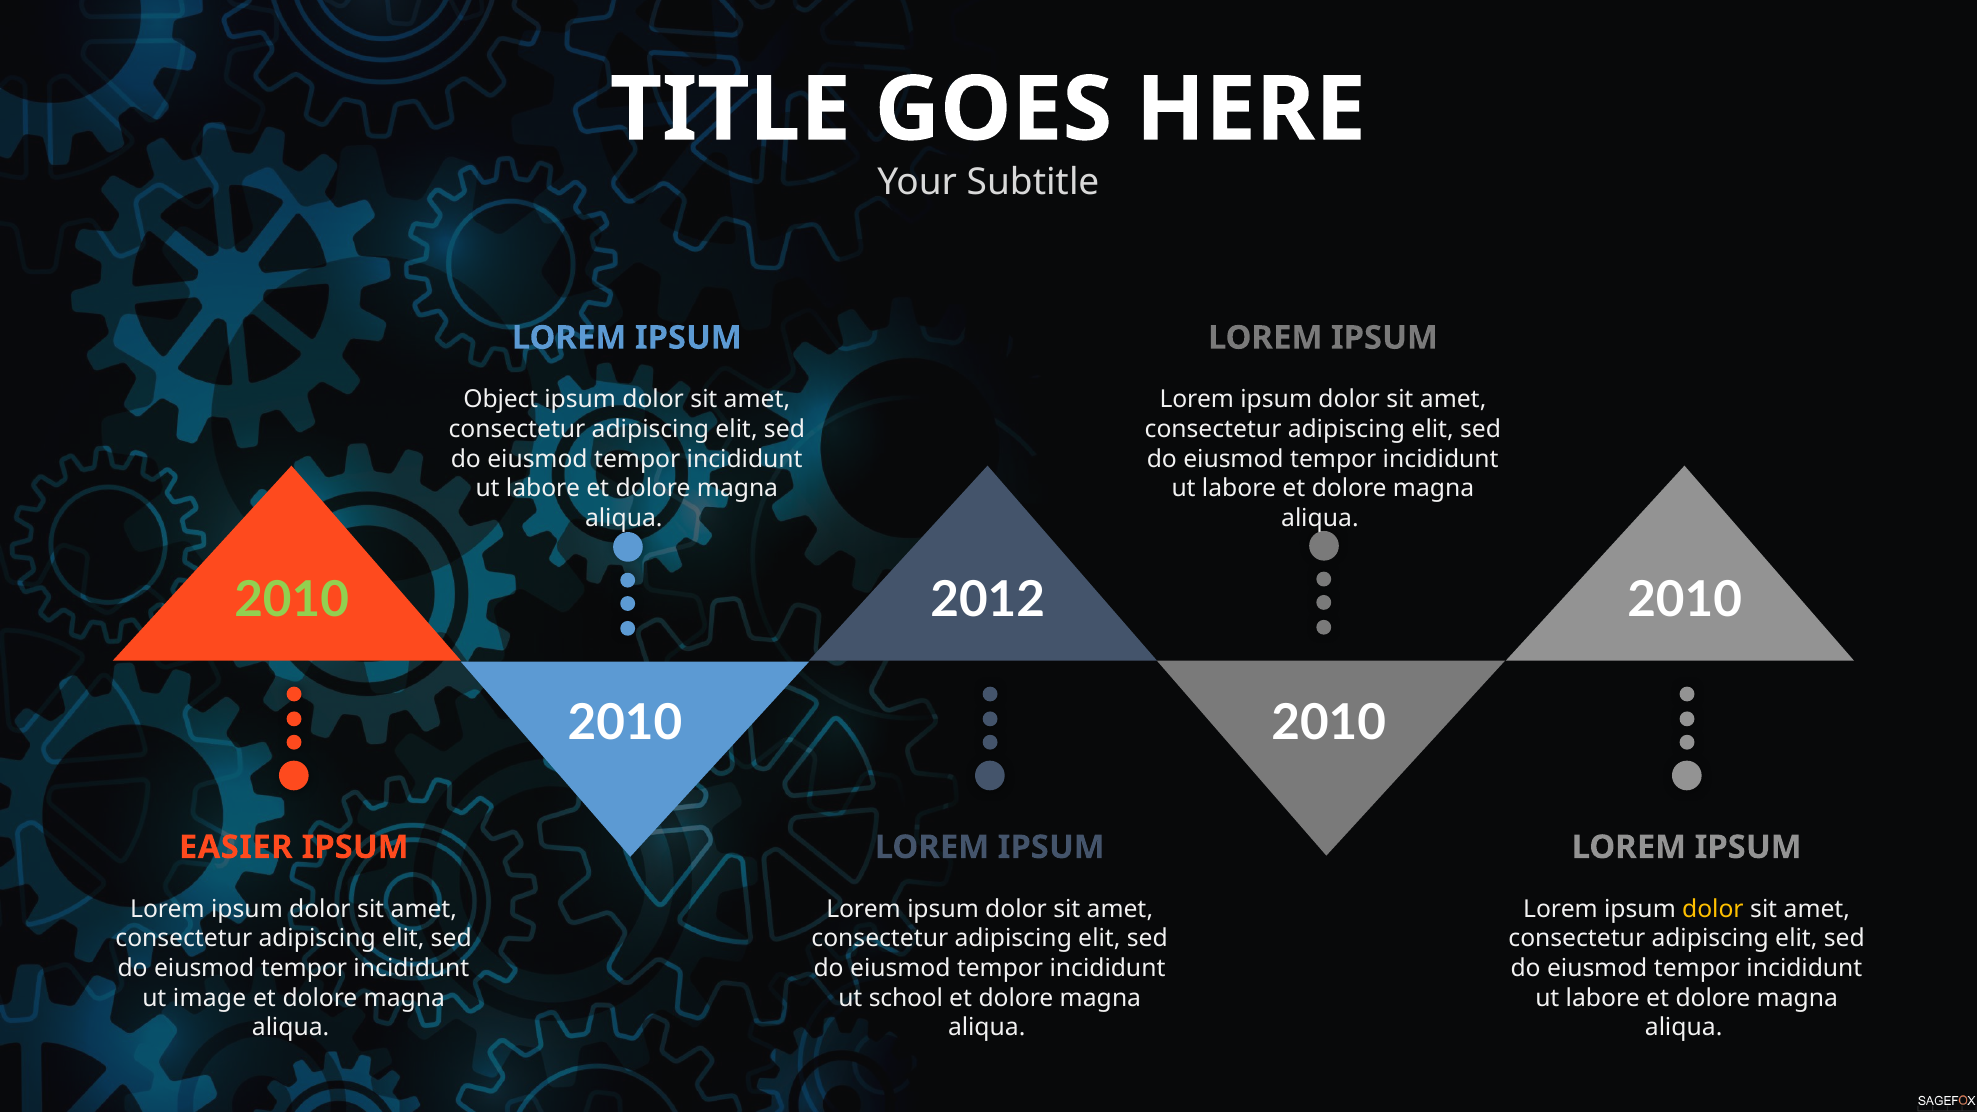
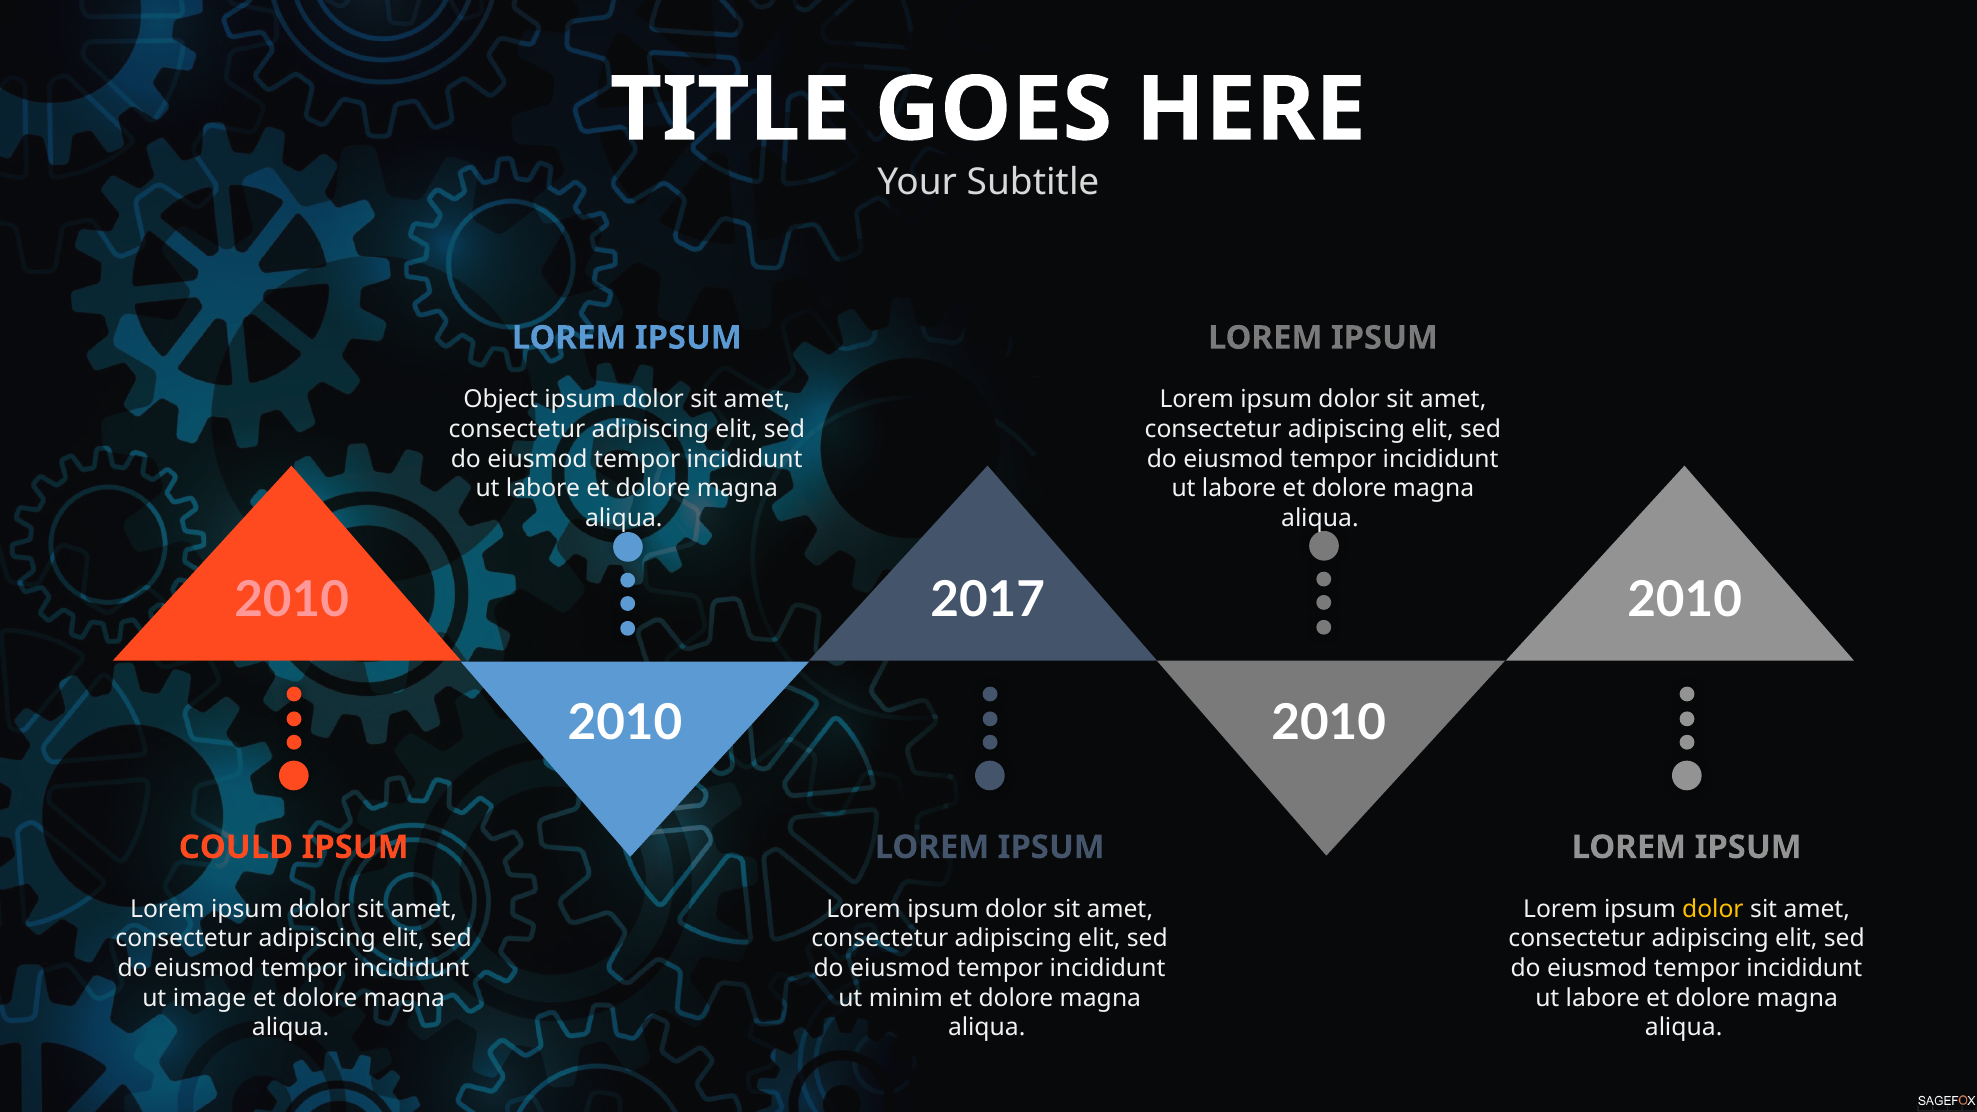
2010 at (292, 600) colour: light green -> pink
2012: 2012 -> 2017
EASIER: EASIER -> COULD
school: school -> minim
